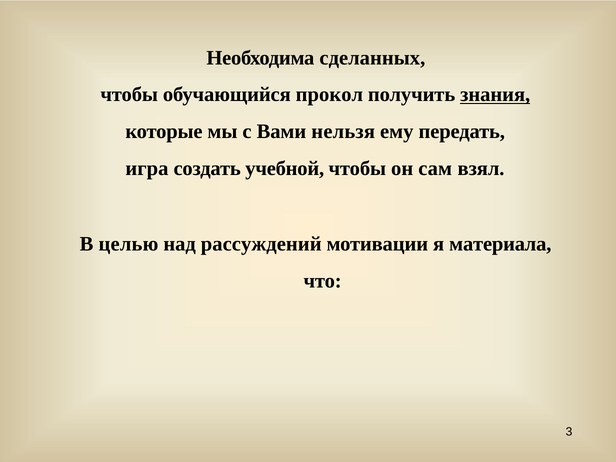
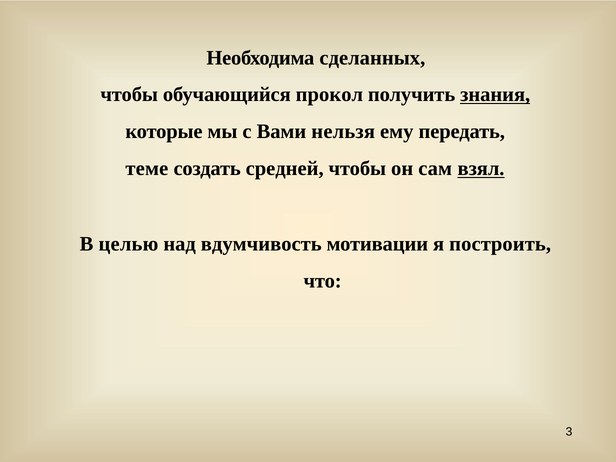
игра: игра -> теме
учебной: учебной -> средней
взял underline: none -> present
рассуждений: рассуждений -> вдумчивость
материала: материала -> построить
